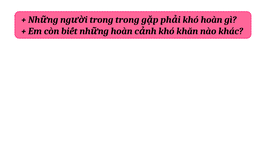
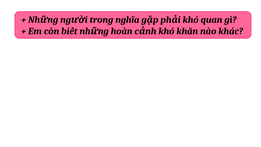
trong trong: trong -> nghĩa
khó hoàn: hoàn -> quan
